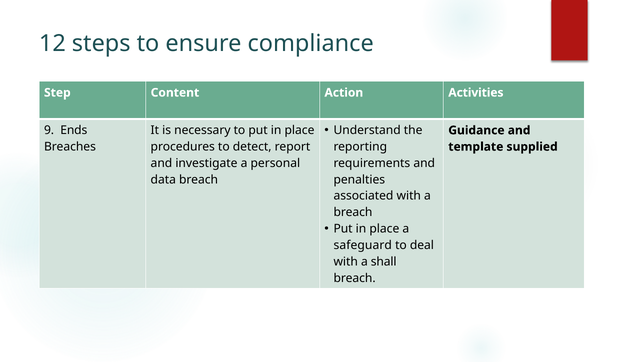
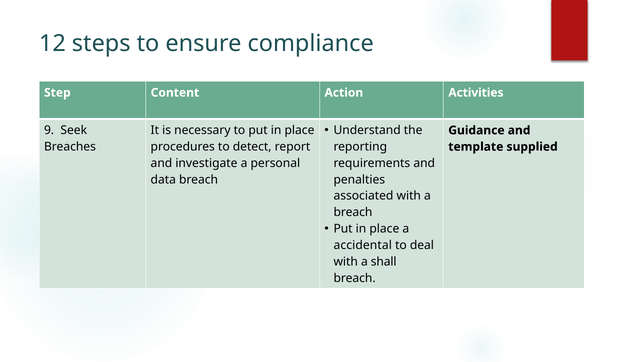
Ends: Ends -> Seek
safeguard: safeguard -> accidental
